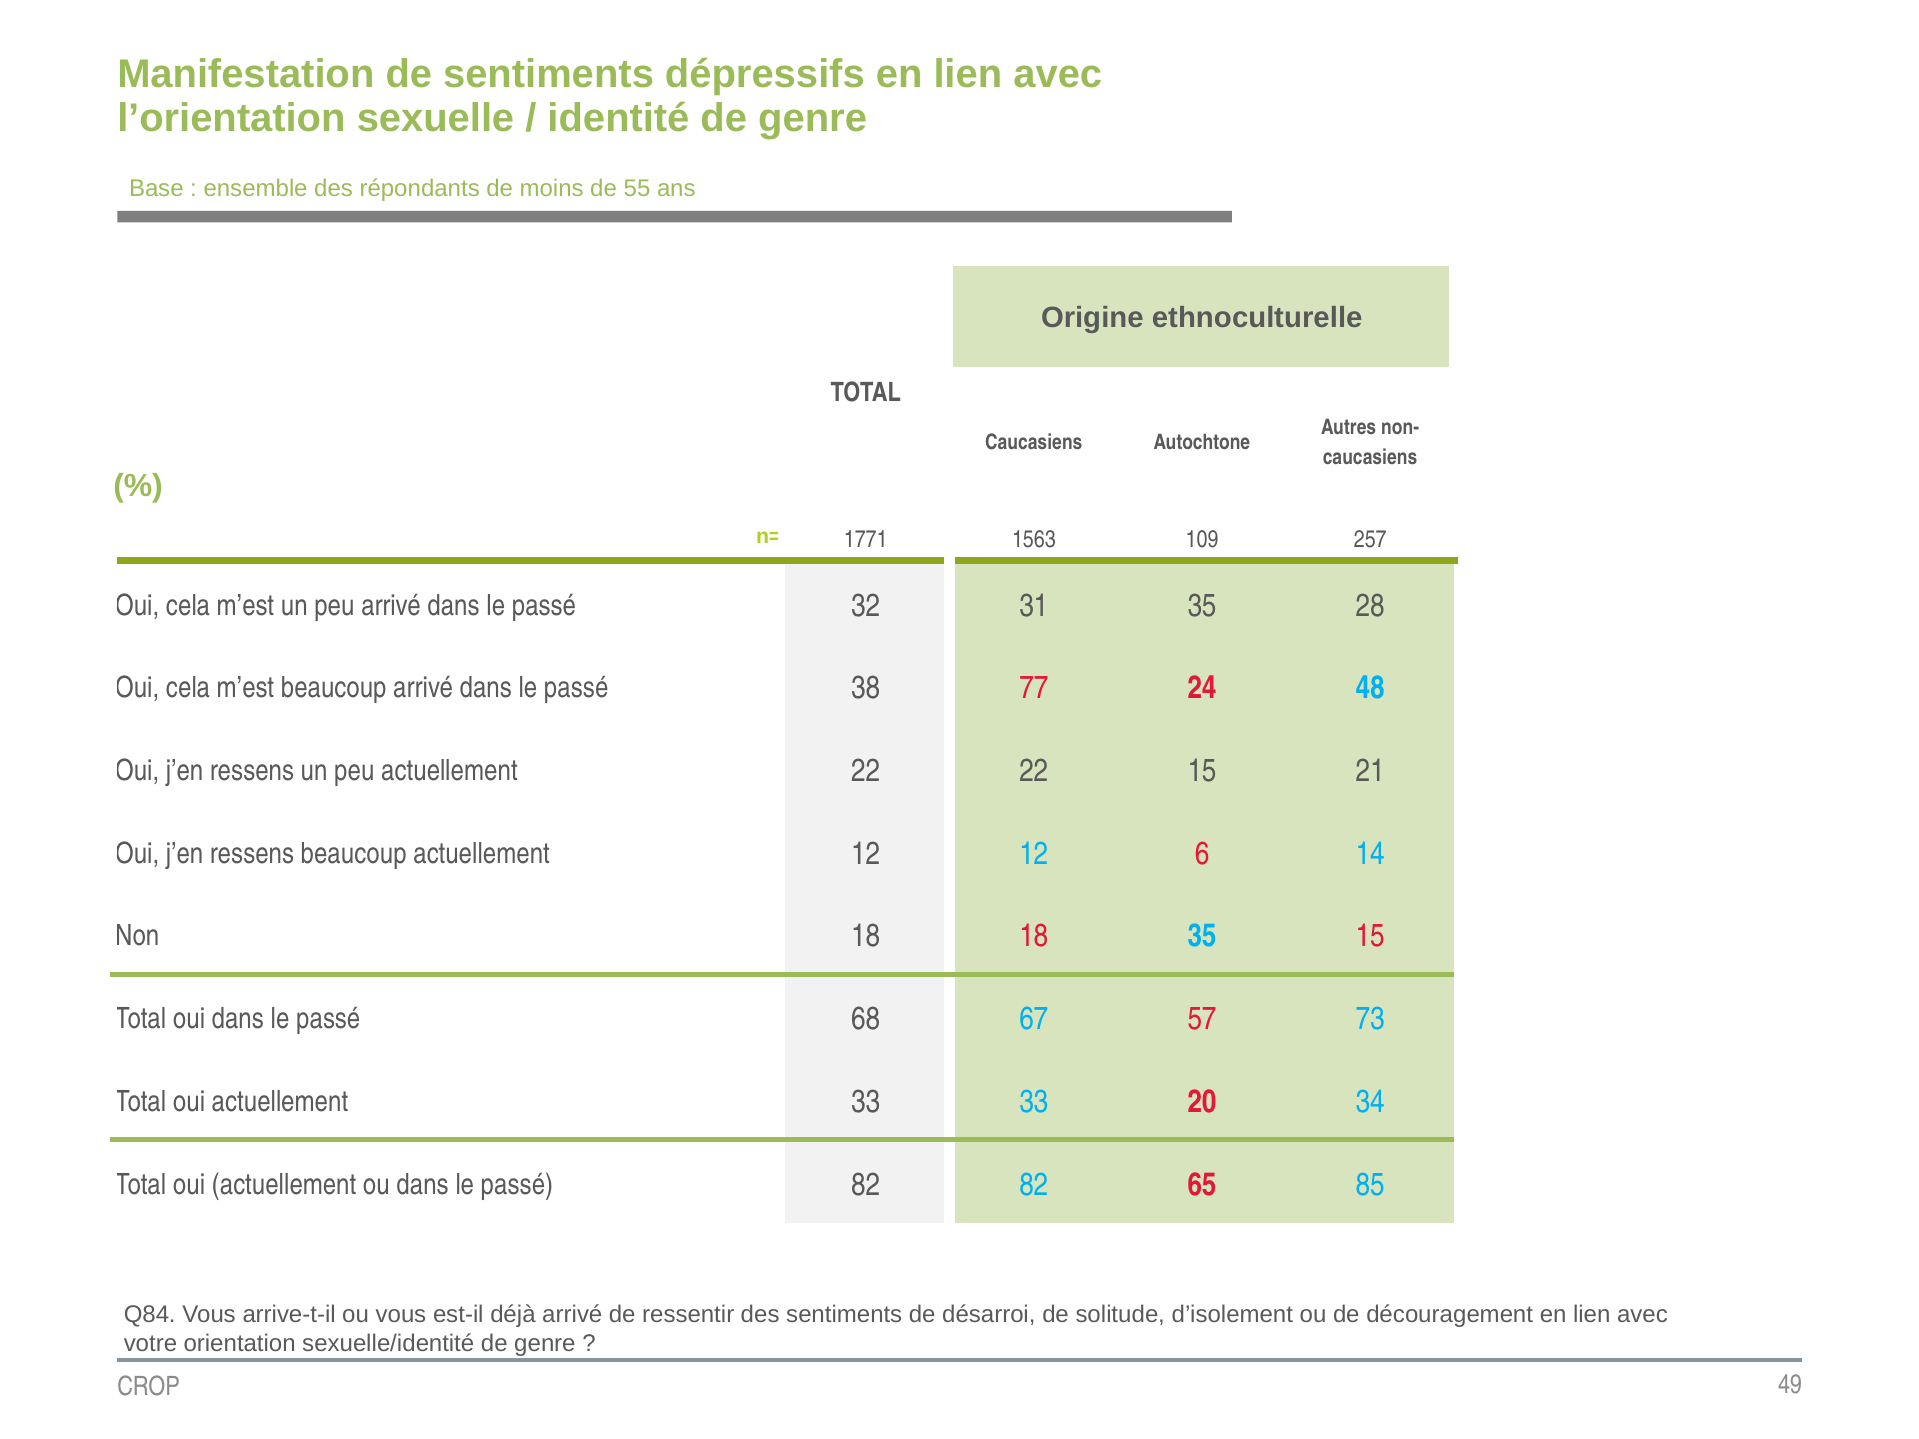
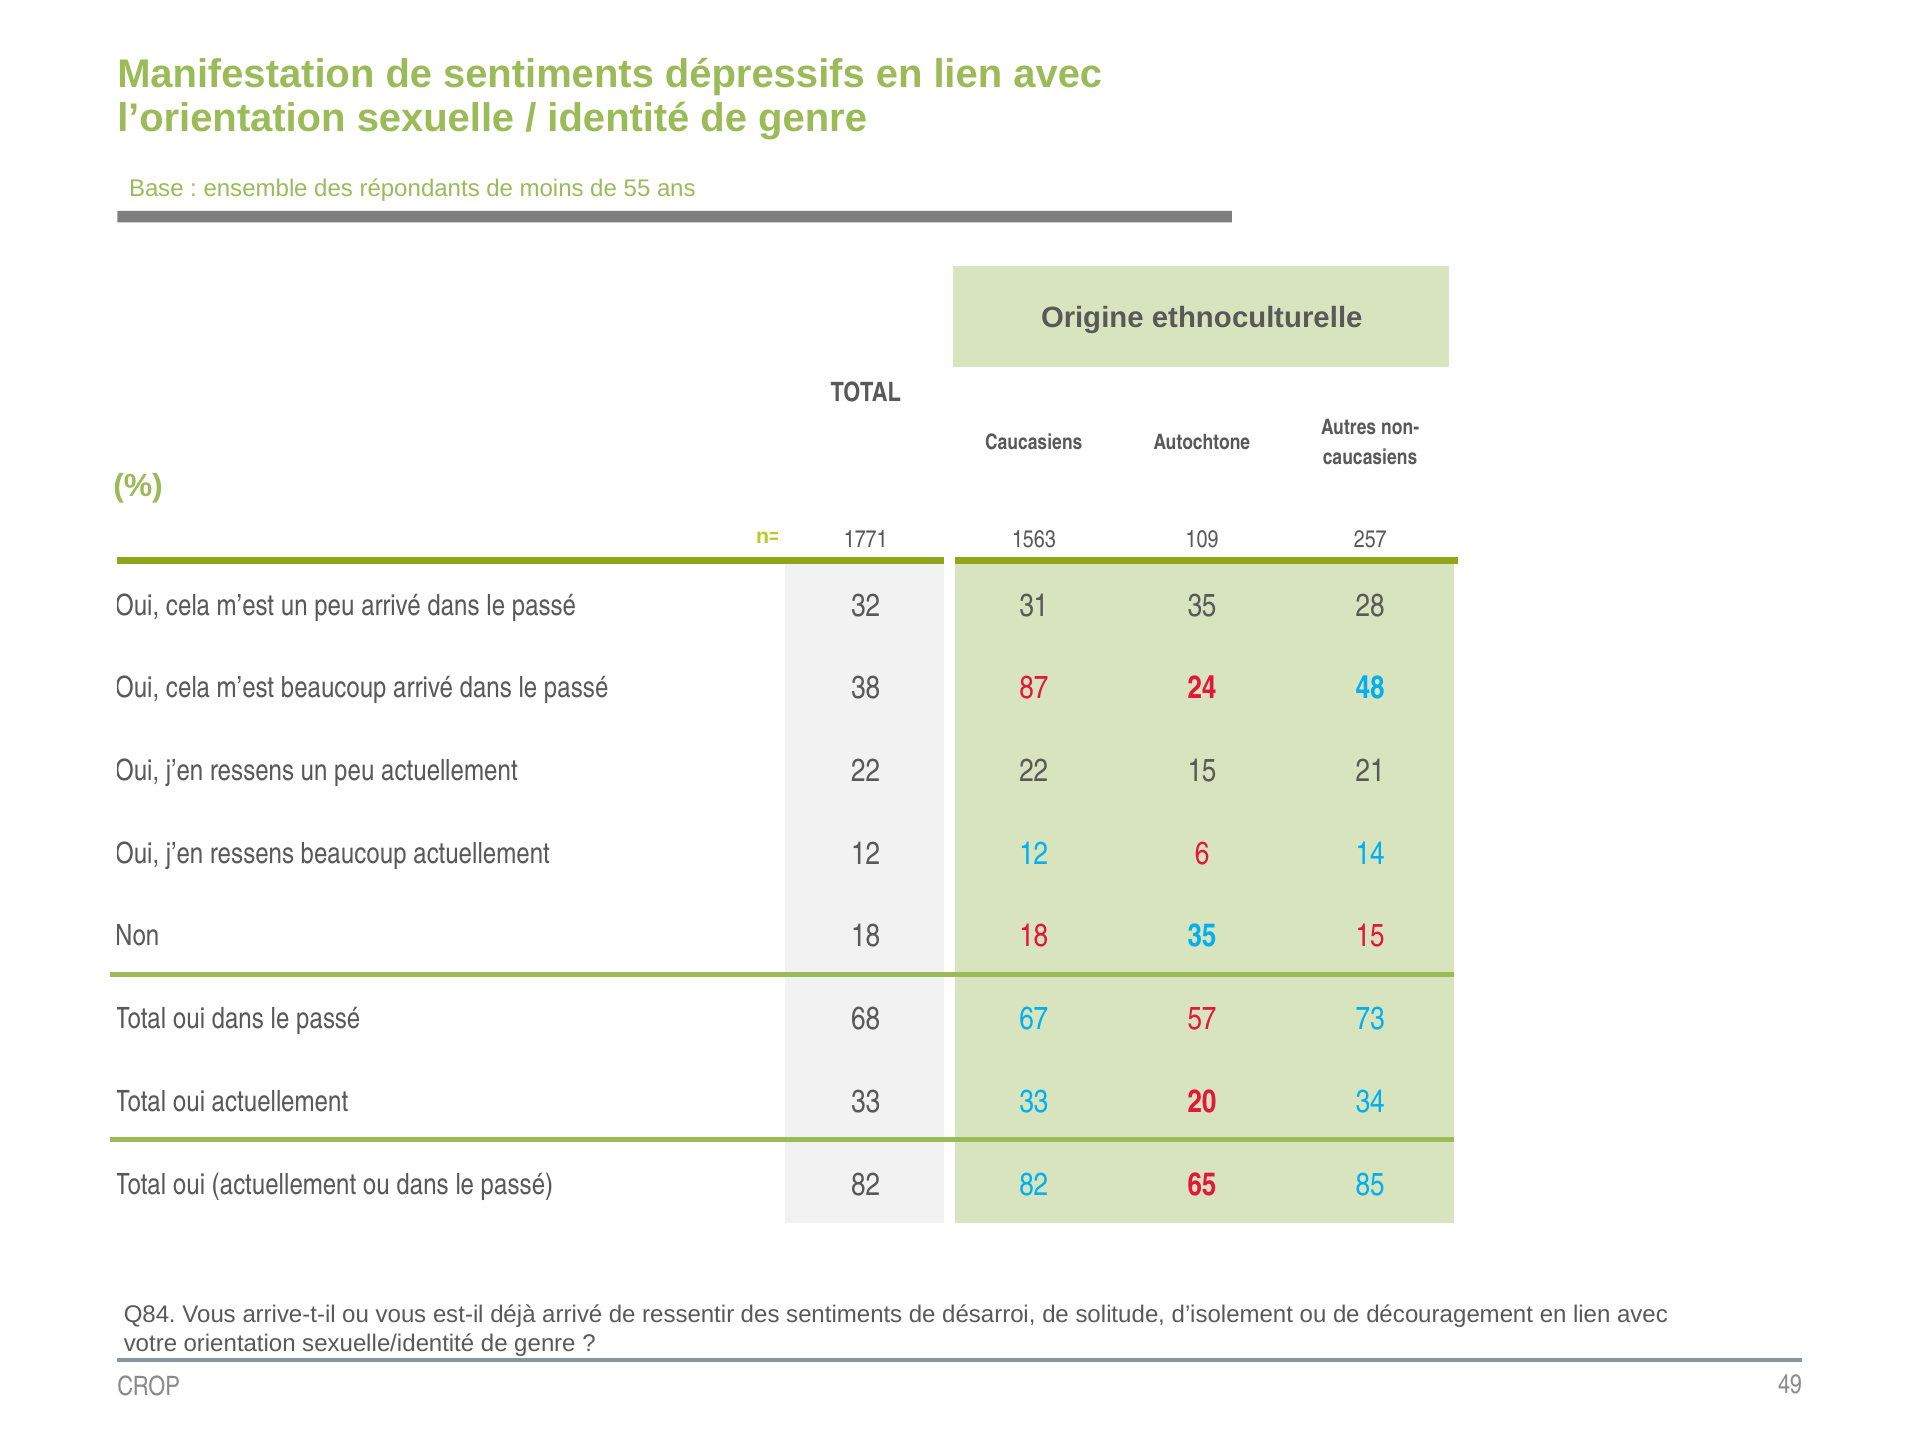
77: 77 -> 87
